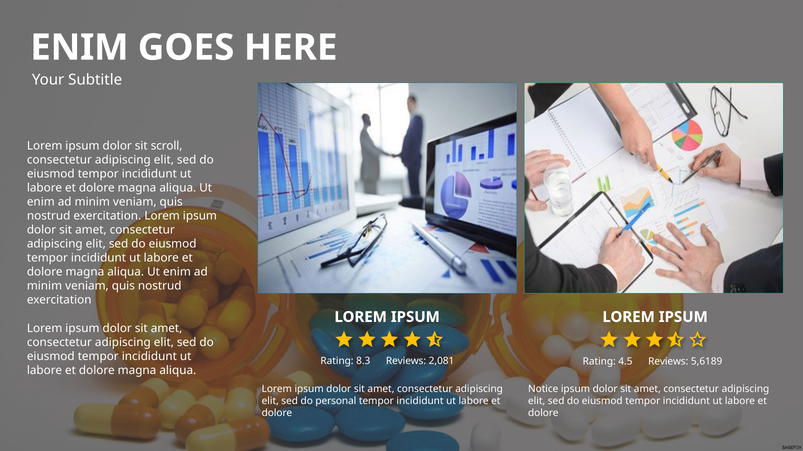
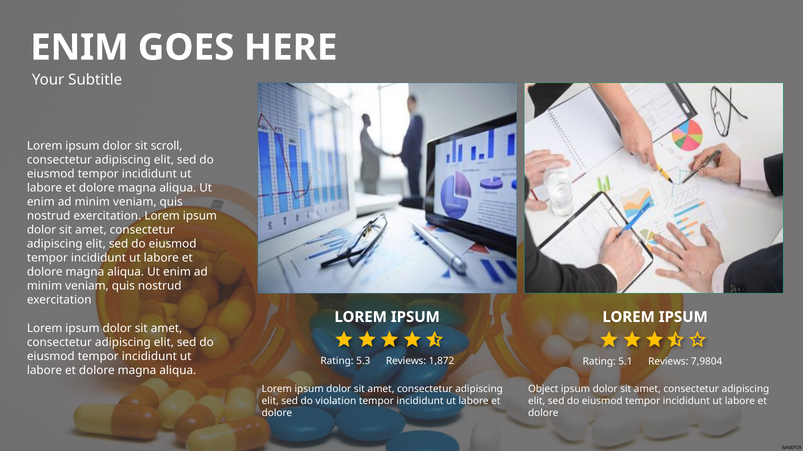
8.3: 8.3 -> 5.3
2,081: 2,081 -> 1,872
4.5: 4.5 -> 5.1
5,6189: 5,6189 -> 7,9804
Notice: Notice -> Object
personal: personal -> violation
